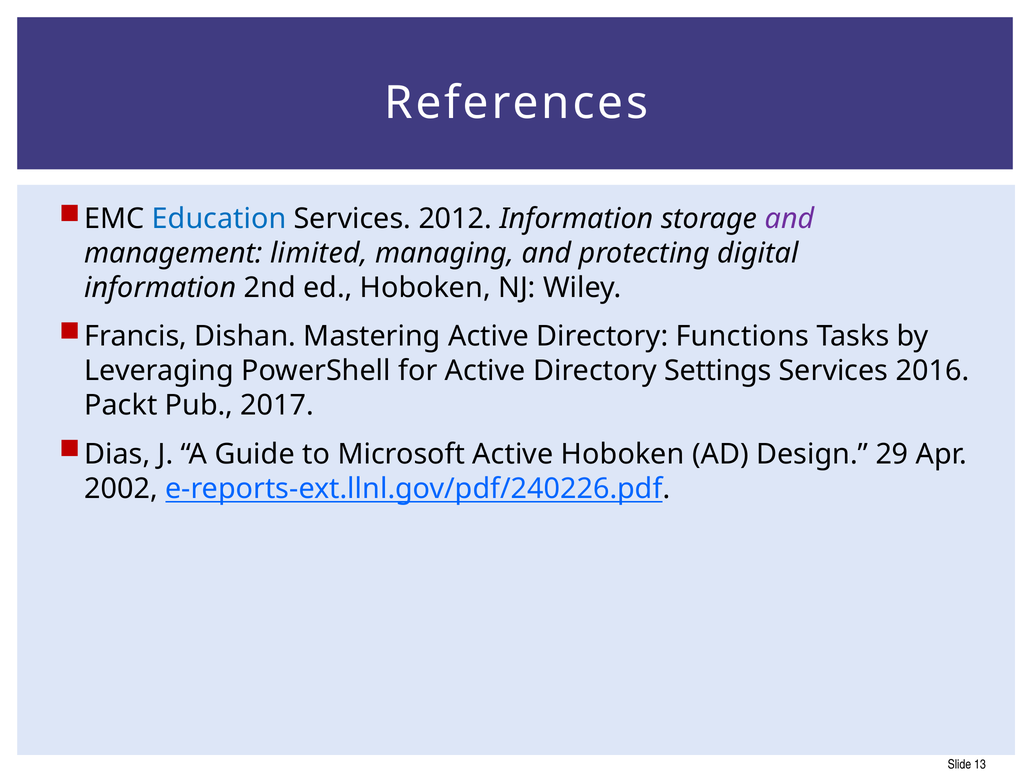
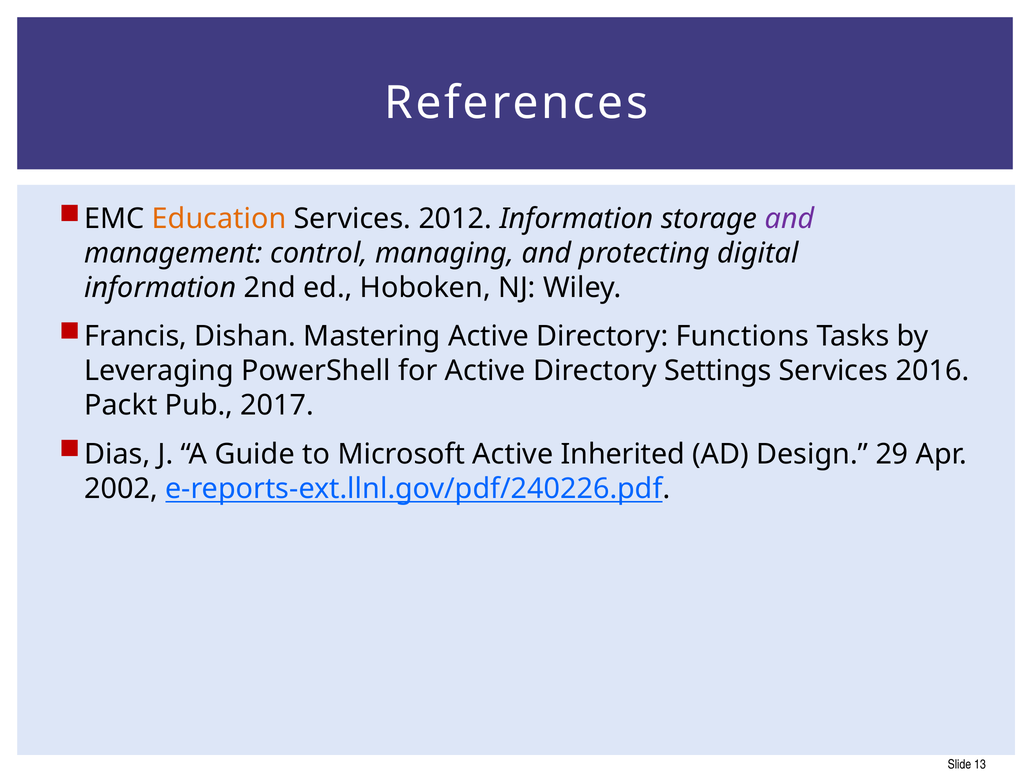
Education colour: blue -> orange
limited: limited -> control
Active Hoboken: Hoboken -> Inherited
